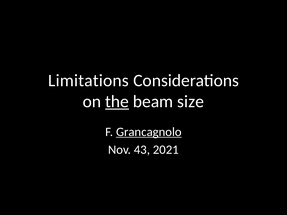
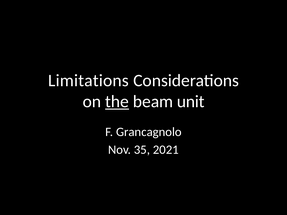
size: size -> unit
Grancagnolo underline: present -> none
43: 43 -> 35
